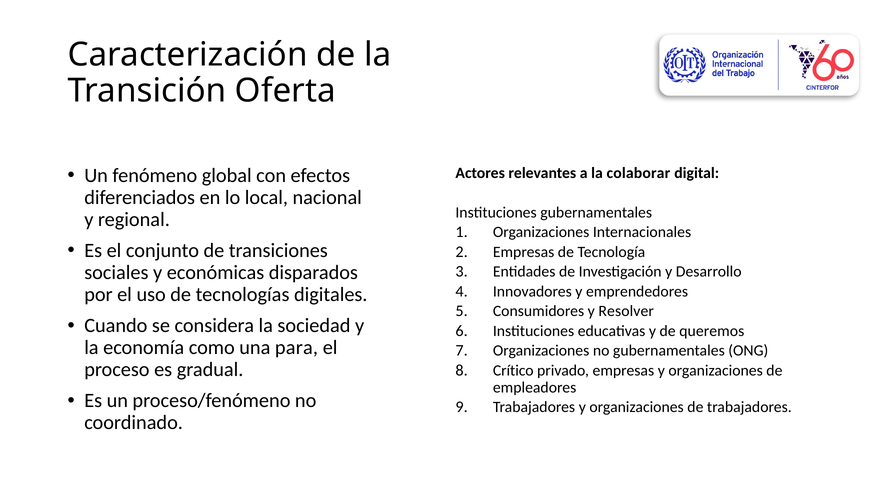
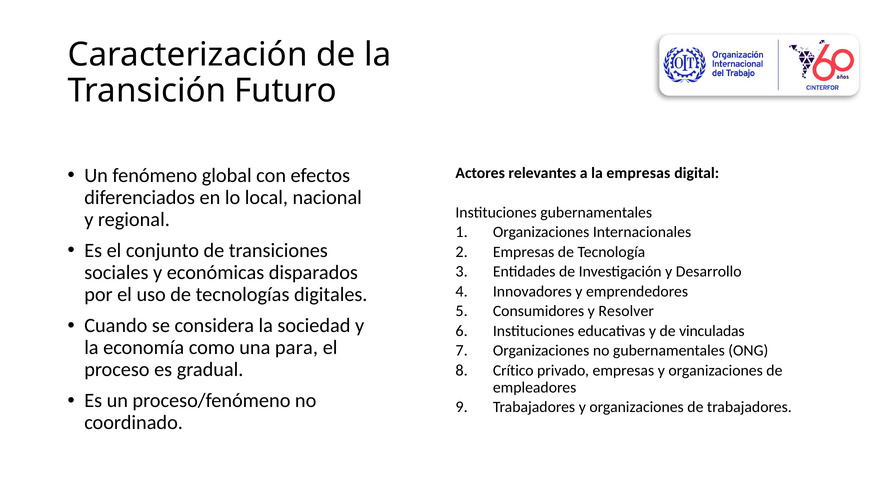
Oferta: Oferta -> Futuro
la colaborar: colaborar -> empresas
queremos: queremos -> vinculadas
